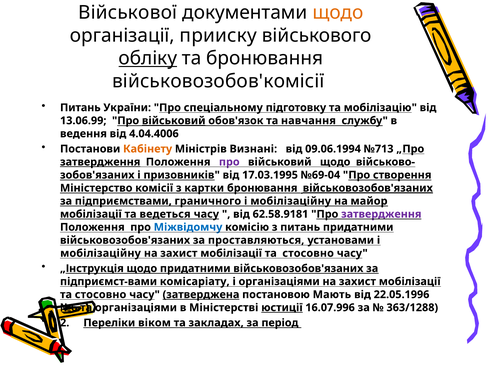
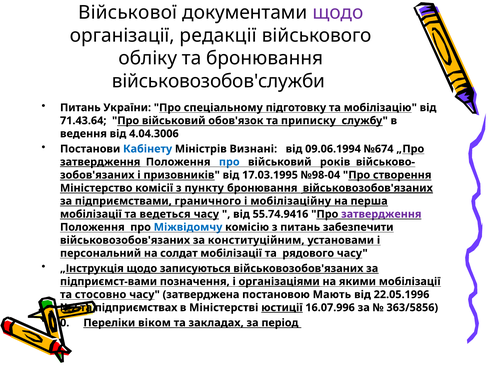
щодо at (338, 13) colour: orange -> purple
прииску: прииску -> редакції
обліку underline: present -> none
військовозобов'комісії: військовозобов'комісії -> військовозобов'служби
13.06.99: 13.06.99 -> 71.43.64
військовий at (174, 121) underline: present -> none
навчання: навчання -> приписку
4.04.4006: 4.04.4006 -> 4.04.3006
Кабінету colour: orange -> blue
№713: №713 -> №674
про at (229, 162) colour: purple -> blue
військовий щодо: щодо -> років
№69-04: №69-04 -> №98-04
картки: картки -> пункту
майор: майор -> перша
62.58.9181: 62.58.9181 -> 55.74.9416
питань придатними: придатними -> забезпечити
проставляються: проставляються -> конституційним
мобілізаційну at (101, 254): мобілізаційну -> персональний
захист at (179, 254): захист -> солдат
стосовно at (308, 254): стосовно -> рядового
щодо придатними: придатними -> записуються
комісаріату: комісаріату -> позначення
організаціями at (279, 282) underline: none -> present
захист at (357, 282): захист -> якими
затверджена underline: present -> none
№6: №6 -> №2
та організаціями: організаціями -> підприємствах
363/1288: 363/1288 -> 363/5856
2: 2 -> 0
